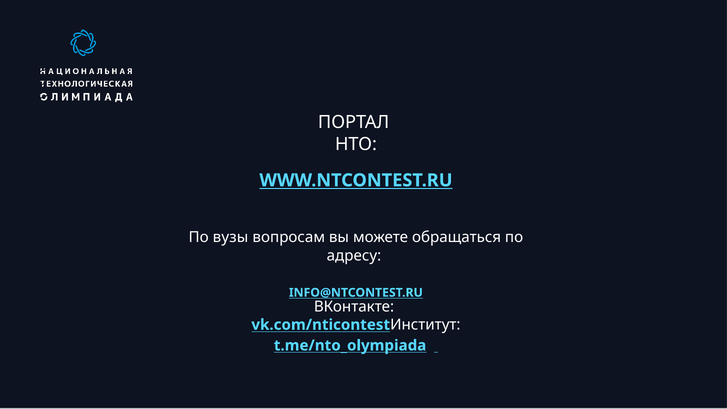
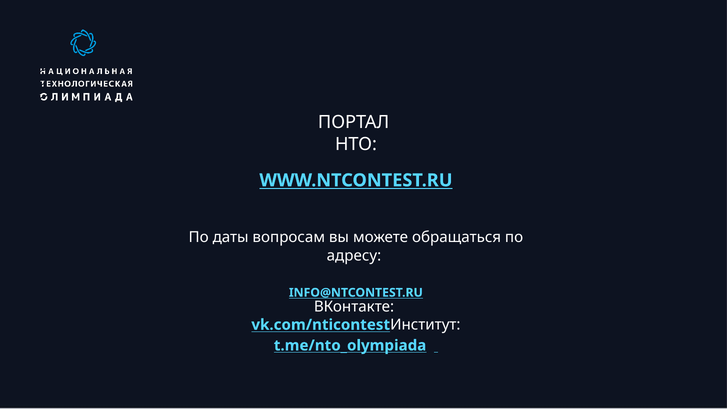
вузы: вузы -> даты
